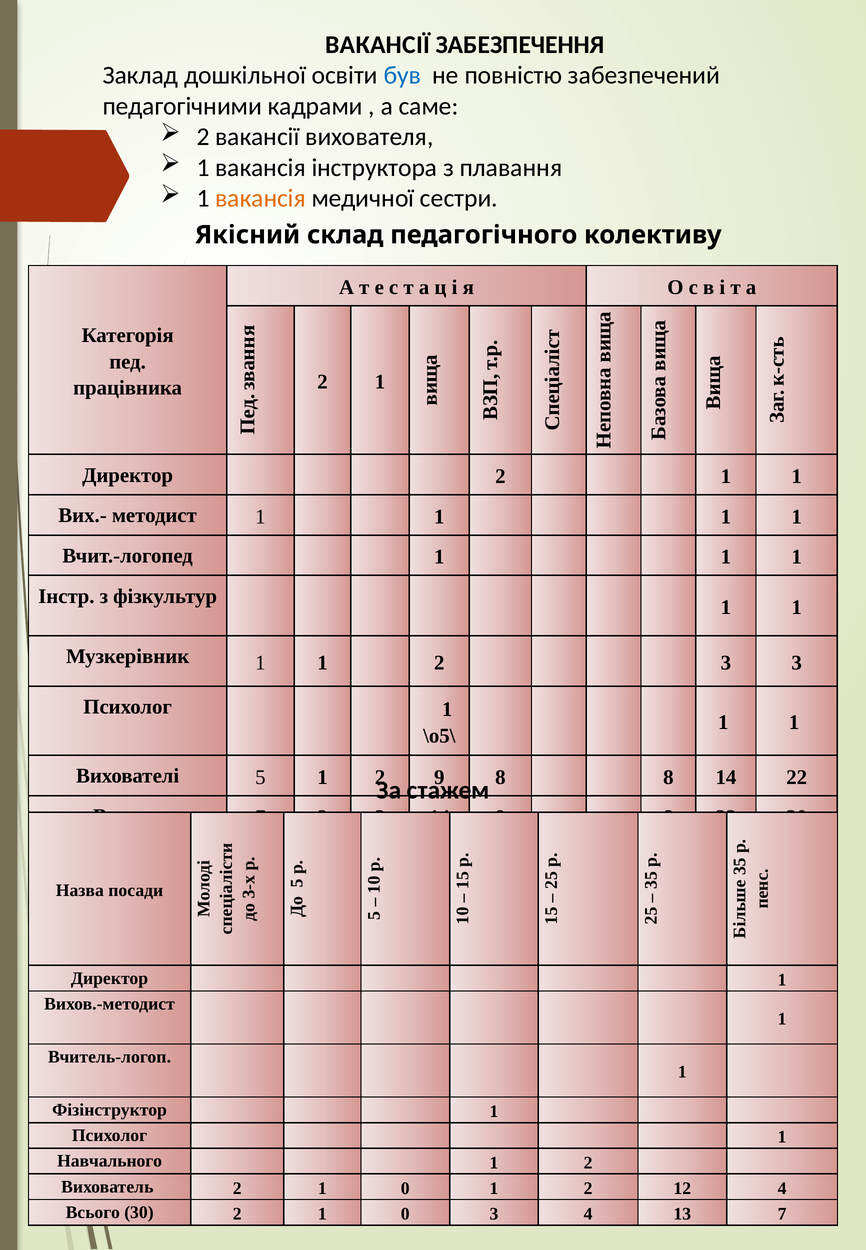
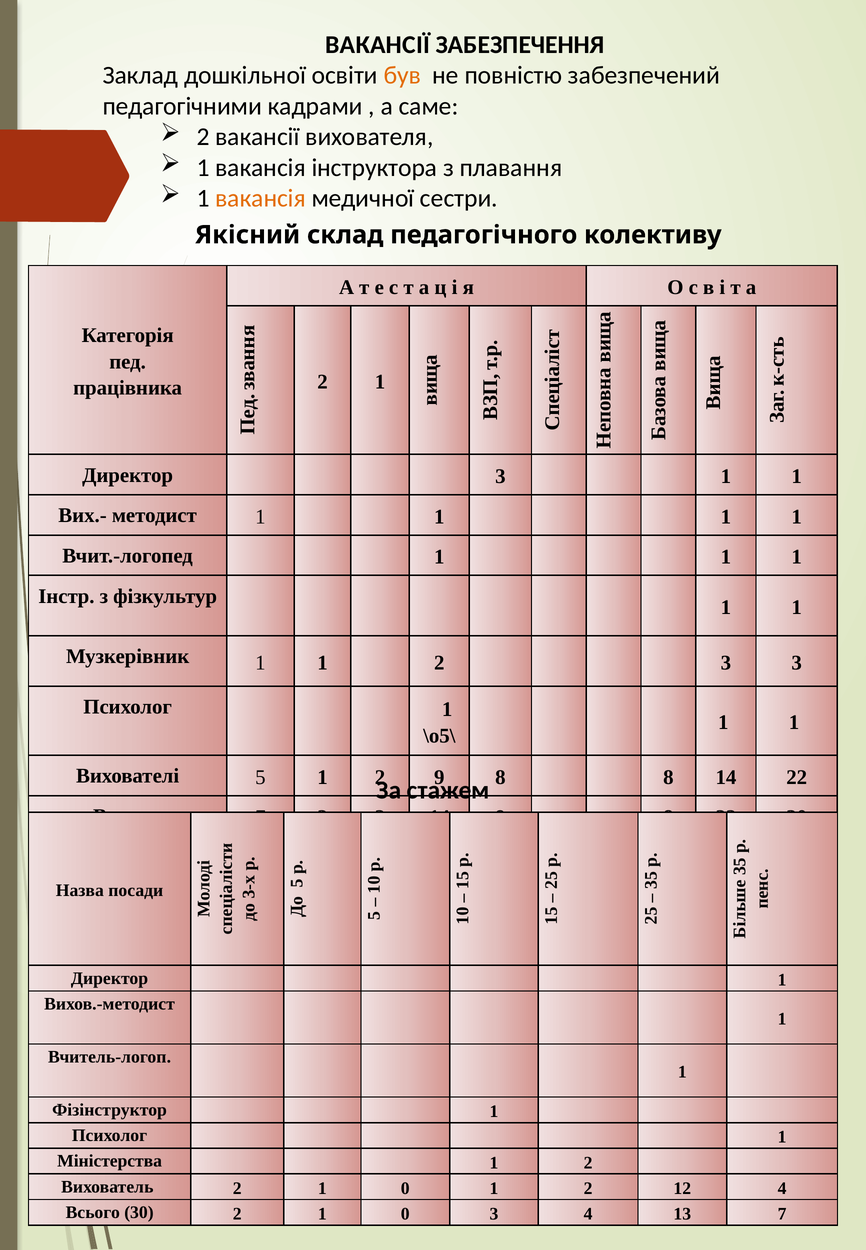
був colour: blue -> orange
Директор 2: 2 -> 3
Навчального: Навчального -> Міністерства
